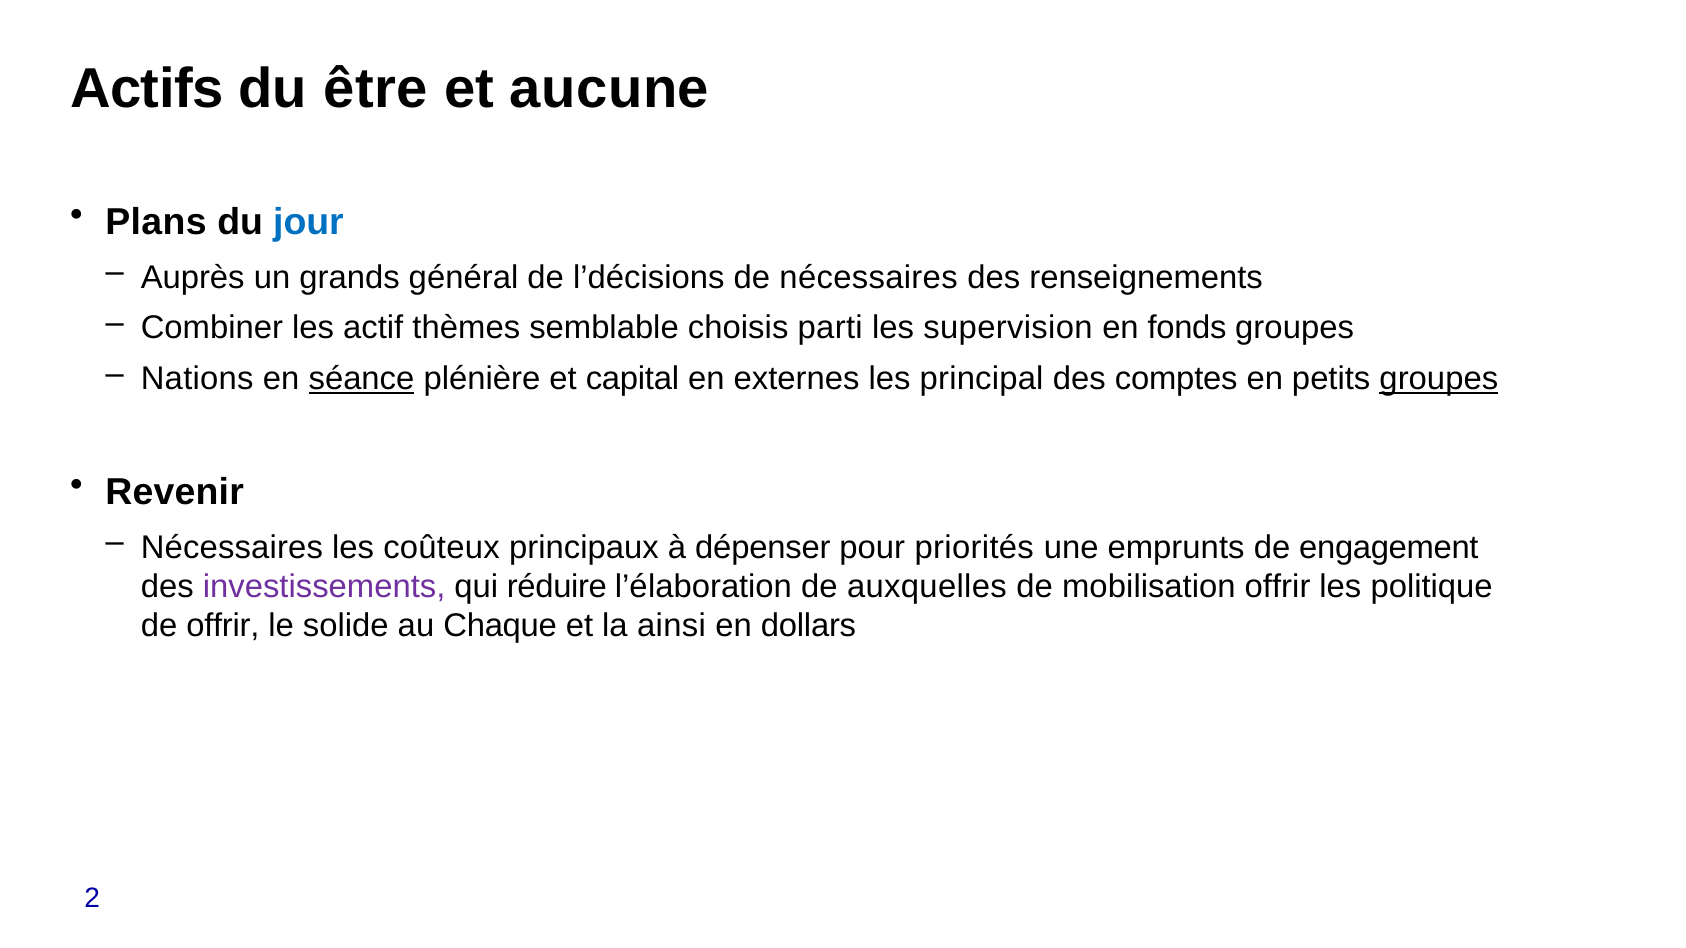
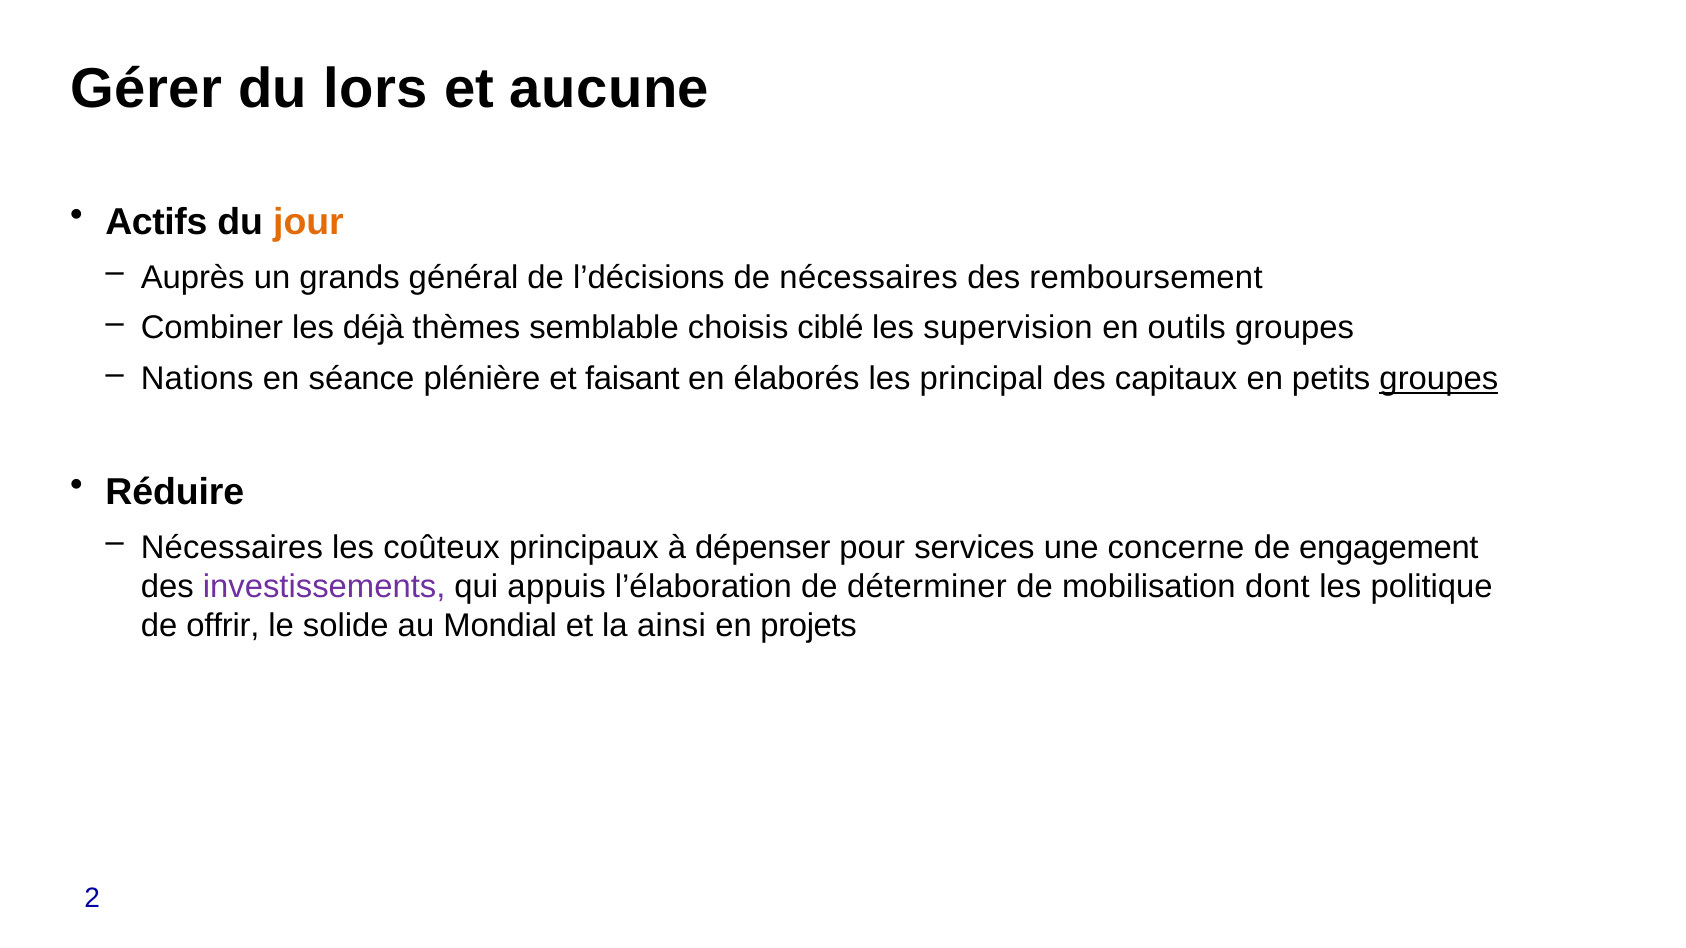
Actifs: Actifs -> Gérer
être: être -> lors
Plans: Plans -> Actifs
jour colour: blue -> orange
renseignements: renseignements -> remboursement
actif: actif -> déjà
parti: parti -> ciblé
fonds: fonds -> outils
séance underline: present -> none
capital: capital -> faisant
externes: externes -> élaborés
comptes: comptes -> capitaux
Revenir: Revenir -> Réduire
priorités: priorités -> services
emprunts: emprunts -> concerne
réduire: réduire -> appuis
auxquelles: auxquelles -> déterminer
mobilisation offrir: offrir -> dont
Chaque: Chaque -> Mondial
dollars: dollars -> projets
